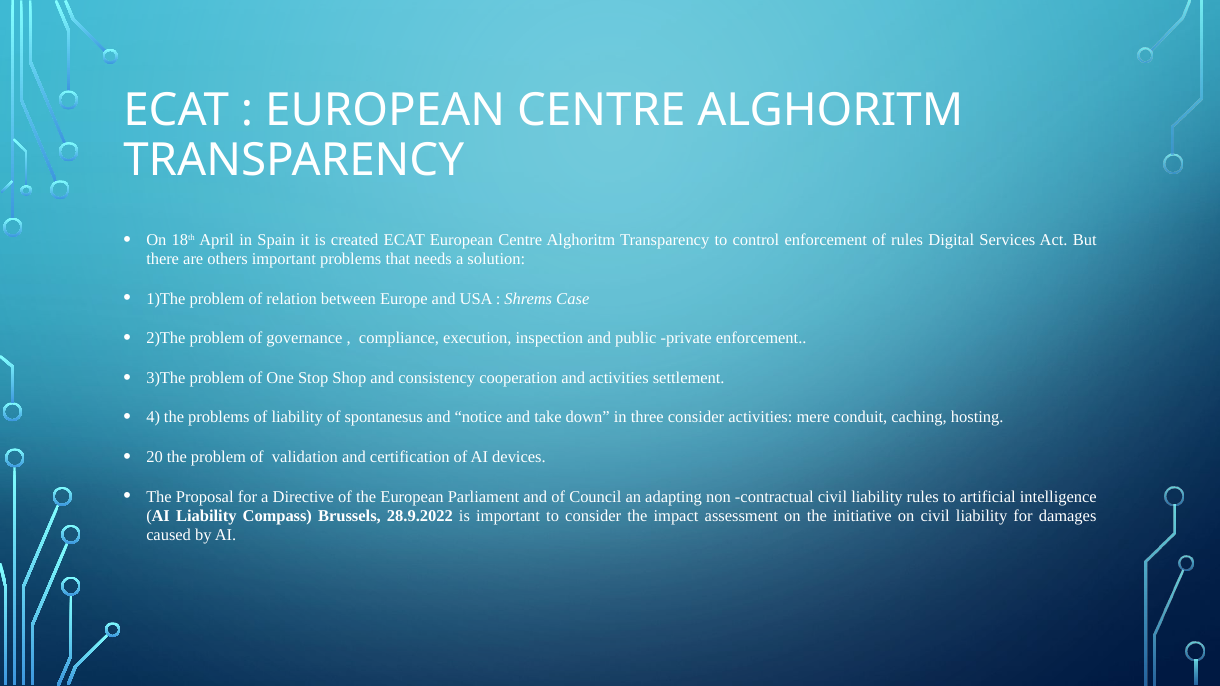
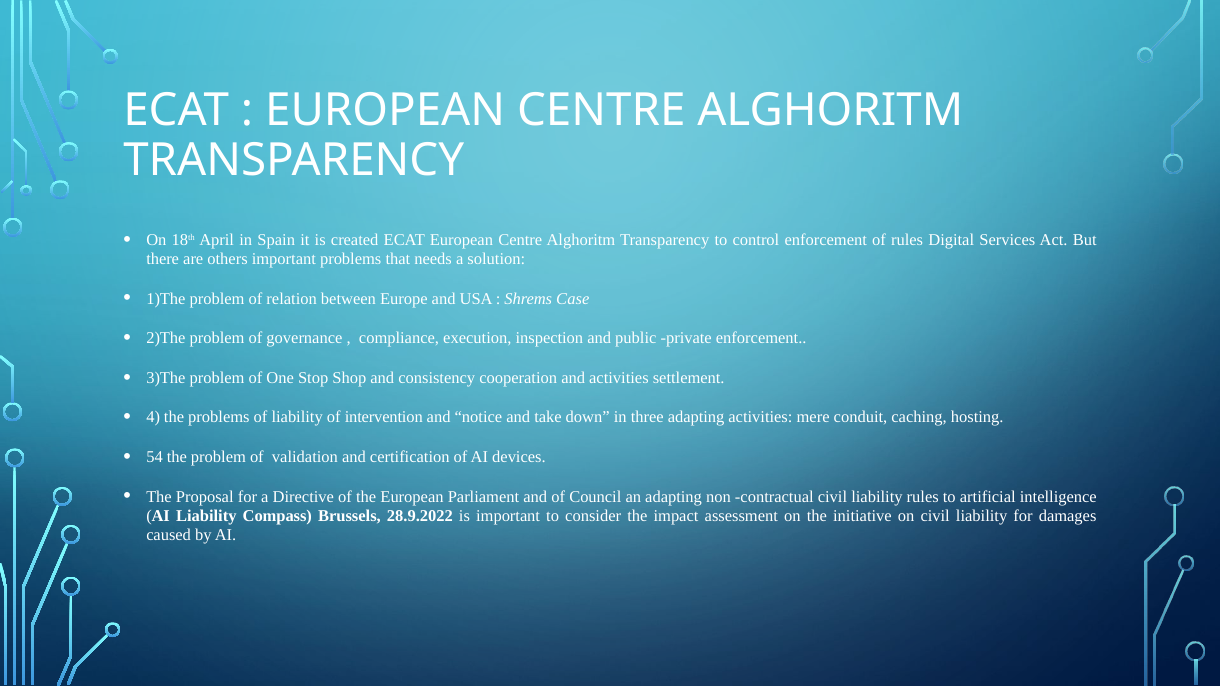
spontanesus: spontanesus -> intervention
three consider: consider -> adapting
20: 20 -> 54
